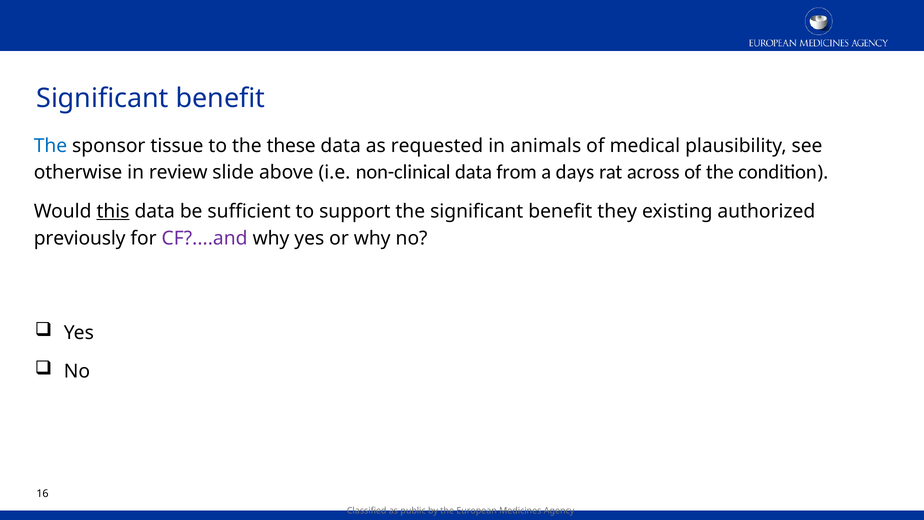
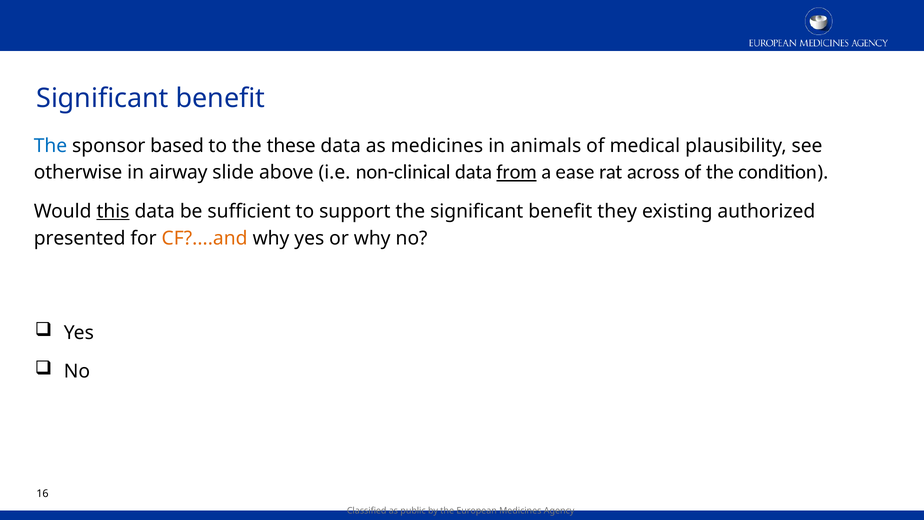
tissue: tissue -> based
as requested: requested -> medicines
review: review -> airway
from underline: none -> present
days: days -> ease
previously: previously -> presented
CF?....and colour: purple -> orange
